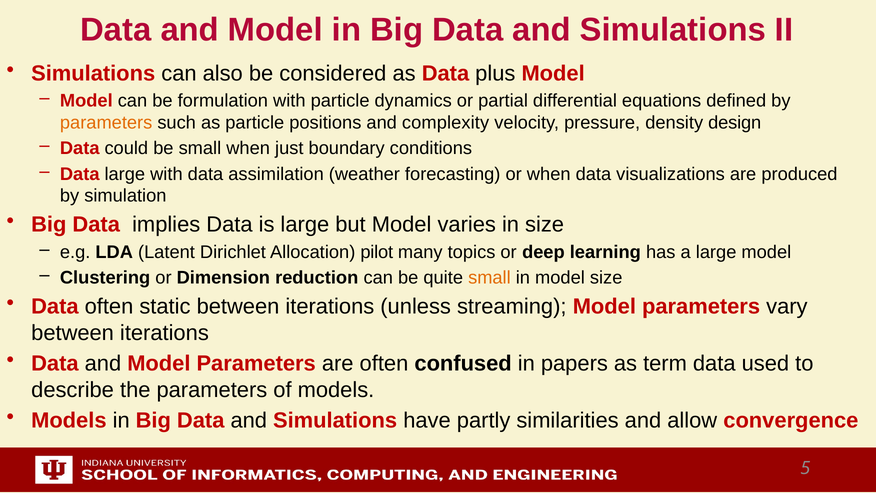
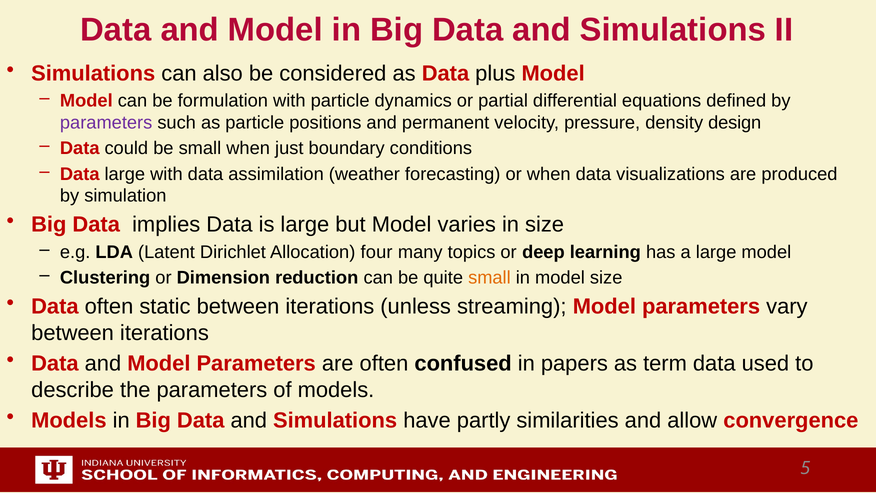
parameters at (106, 123) colour: orange -> purple
complexity: complexity -> permanent
pilot: pilot -> four
